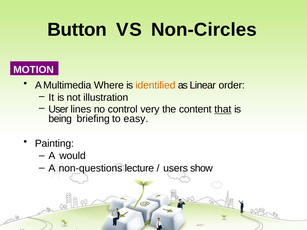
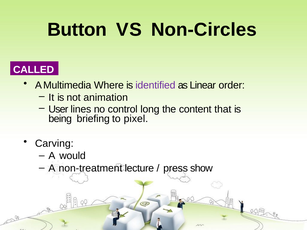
MOTION: MOTION -> CALLED
identified colour: orange -> purple
illustration: illustration -> animation
very: very -> long
that underline: present -> none
easy: easy -> pixel
Painting: Painting -> Carving
non-questions: non-questions -> non-treatment
users: users -> press
